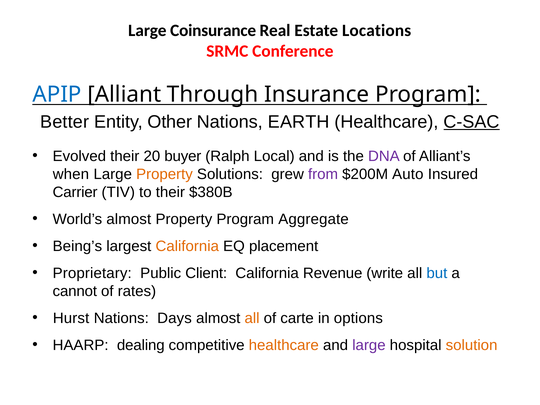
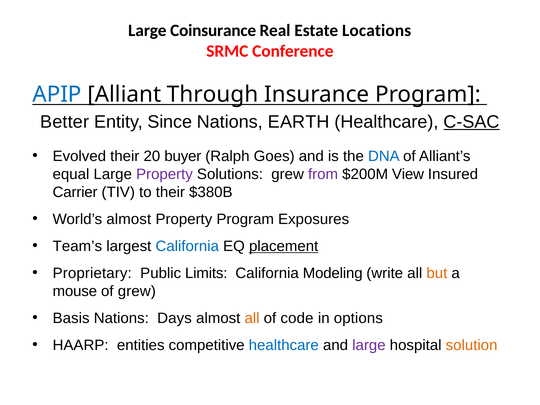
Other: Other -> Since
Local: Local -> Goes
DNA colour: purple -> blue
when: when -> equal
Property at (164, 174) colour: orange -> purple
Auto: Auto -> View
Aggregate: Aggregate -> Exposures
Being’s: Being’s -> Team’s
California at (187, 246) colour: orange -> blue
placement underline: none -> present
Client: Client -> Limits
Revenue: Revenue -> Modeling
but colour: blue -> orange
cannot: cannot -> mouse
of rates: rates -> grew
Hurst: Hurst -> Basis
carte: carte -> code
dealing: dealing -> entities
healthcare at (284, 345) colour: orange -> blue
